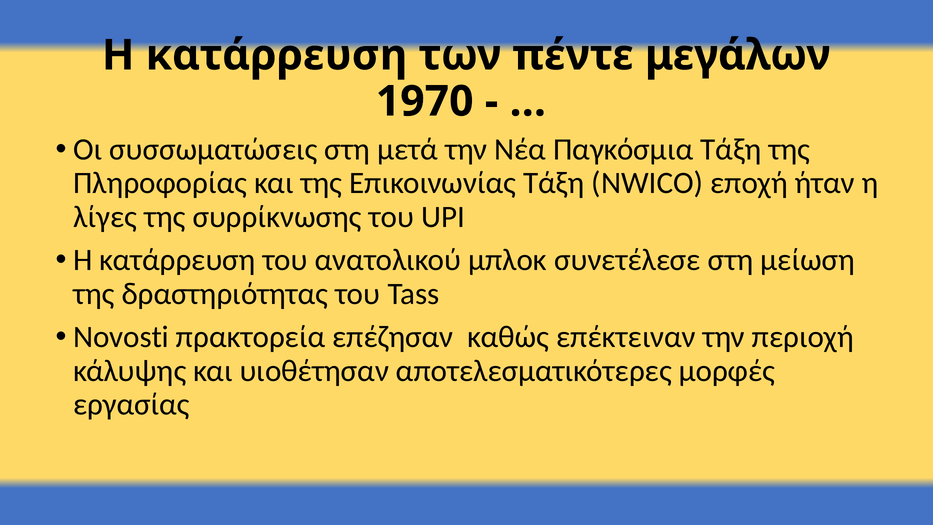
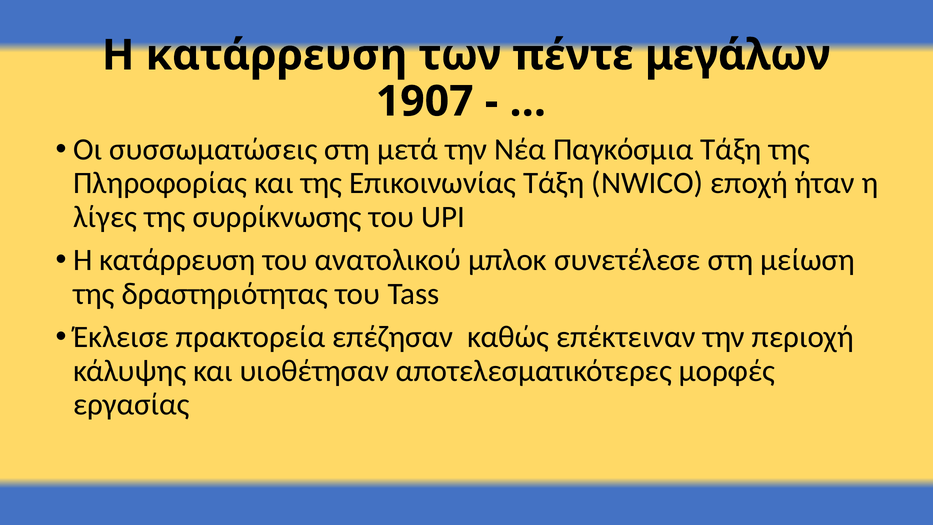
1970: 1970 -> 1907
Novosti: Novosti -> Έκλεισε
